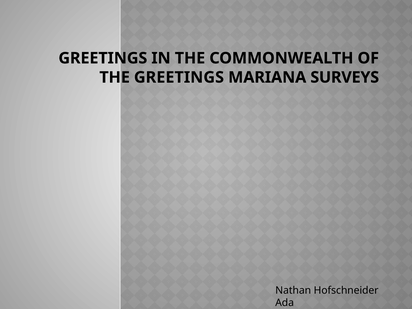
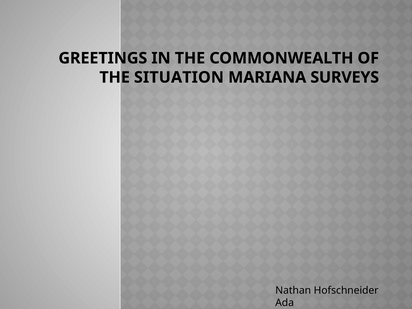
THE GREETINGS: GREETINGS -> SITUATION
